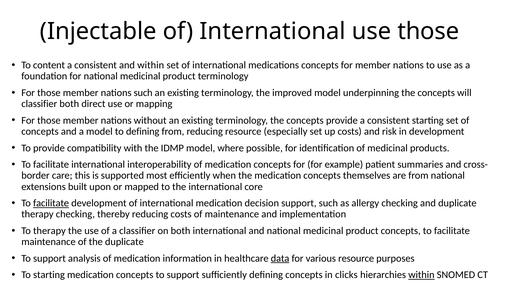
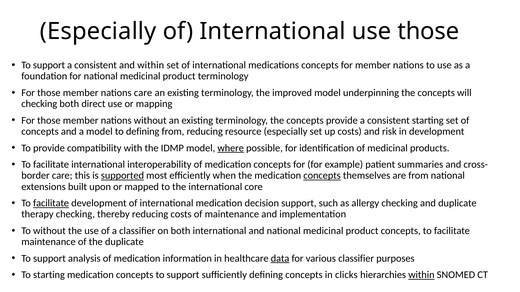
Injectable at (98, 31): Injectable -> Especially
content at (49, 65): content -> support
nations such: such -> care
classifier at (39, 104): classifier -> checking
where underline: none -> present
supported underline: none -> present
concepts at (322, 176) underline: none -> present
To therapy: therapy -> without
various resource: resource -> classifier
